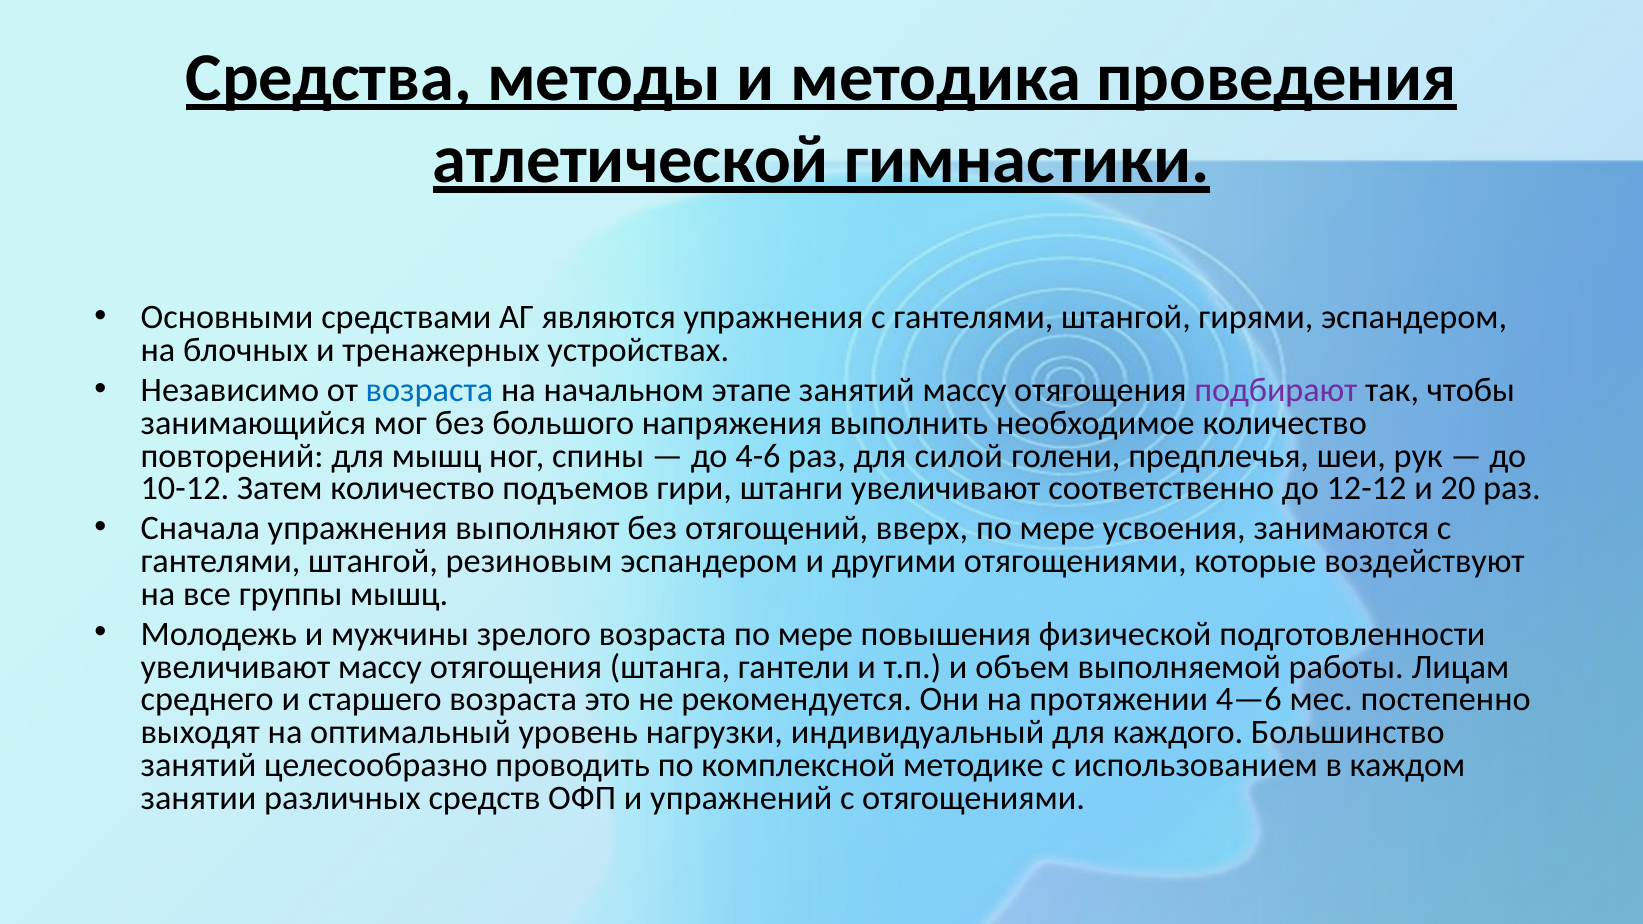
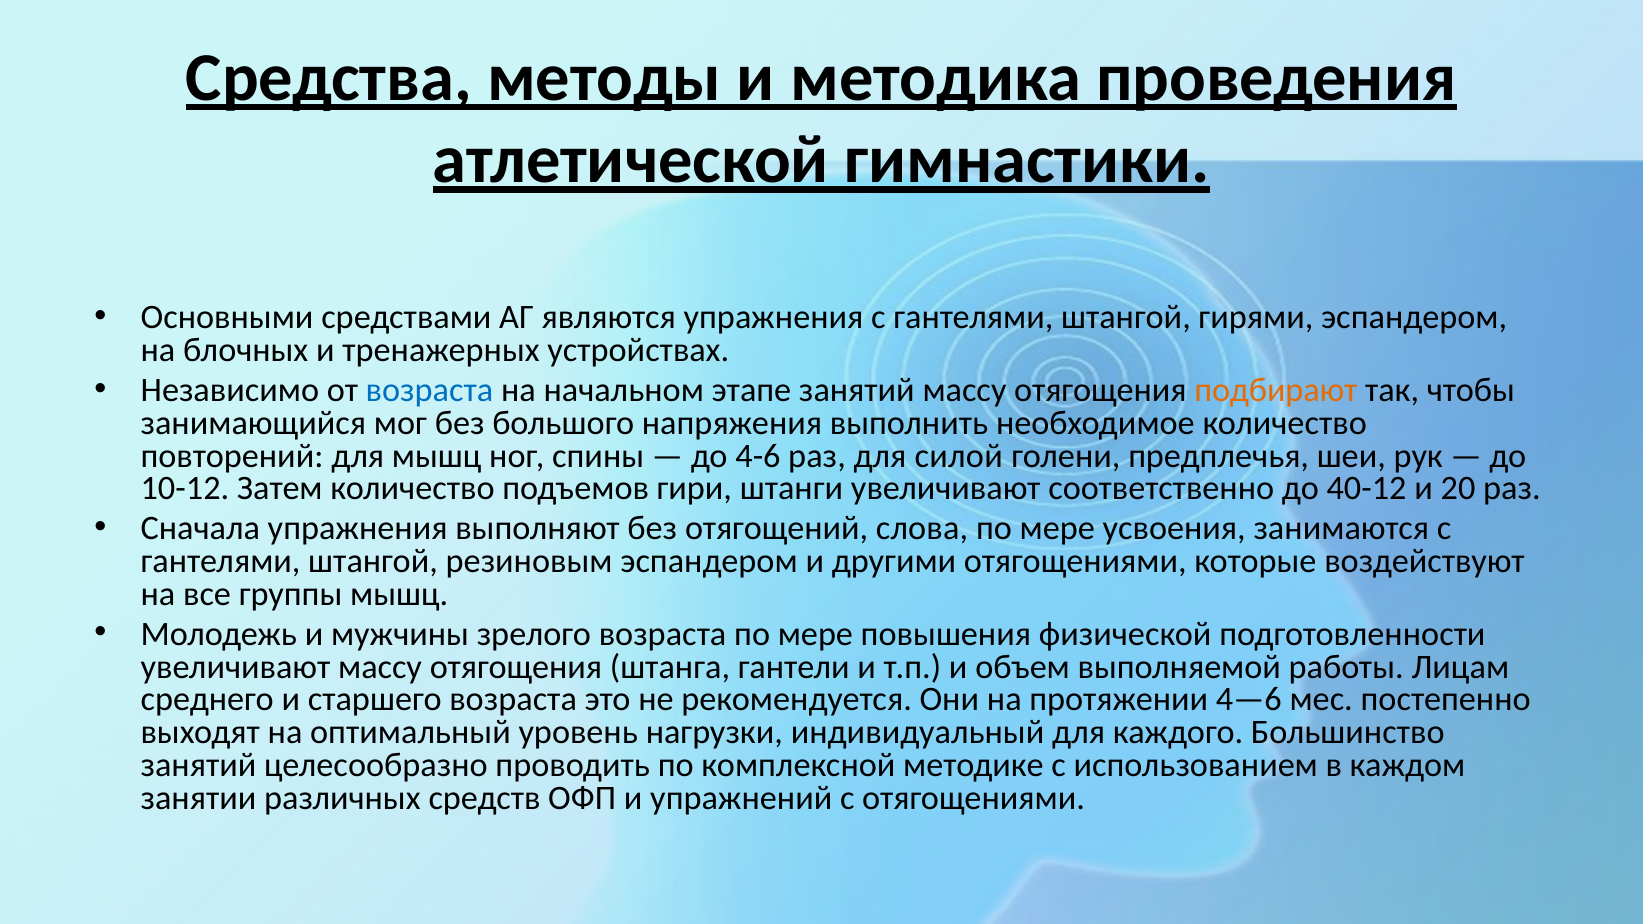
подбирают colour: purple -> orange
12-12: 12-12 -> 40-12
вверх: вверх -> слова
